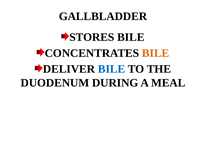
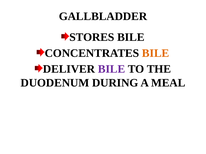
BILE at (112, 69) colour: blue -> purple
